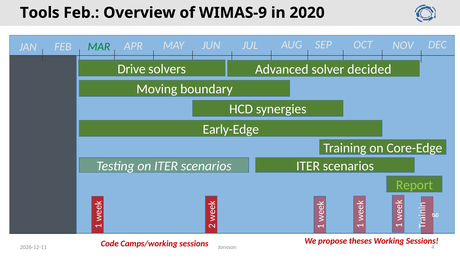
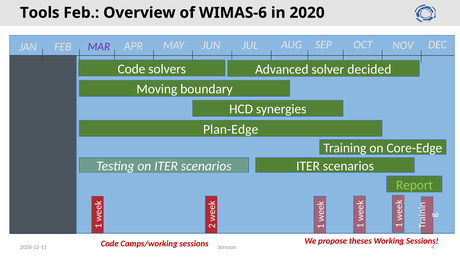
WIMAS-9: WIMAS-9 -> WIMAS-6
MAR colour: green -> purple
Drive at (132, 69): Drive -> Code
Early-Edge: Early-Edge -> Plan-Edge
